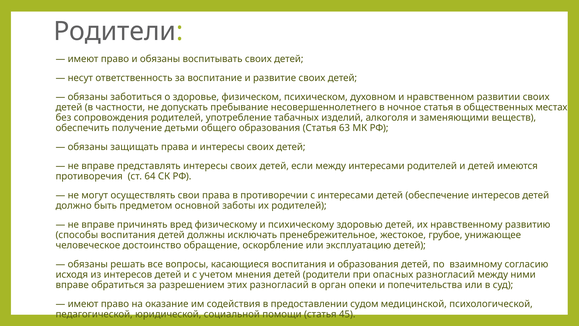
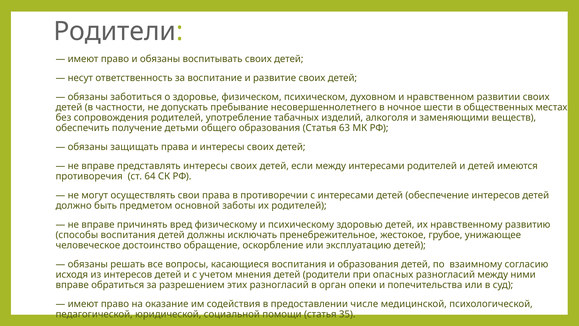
ночное статья: статья -> шести
судом: судом -> числе
45: 45 -> 35
